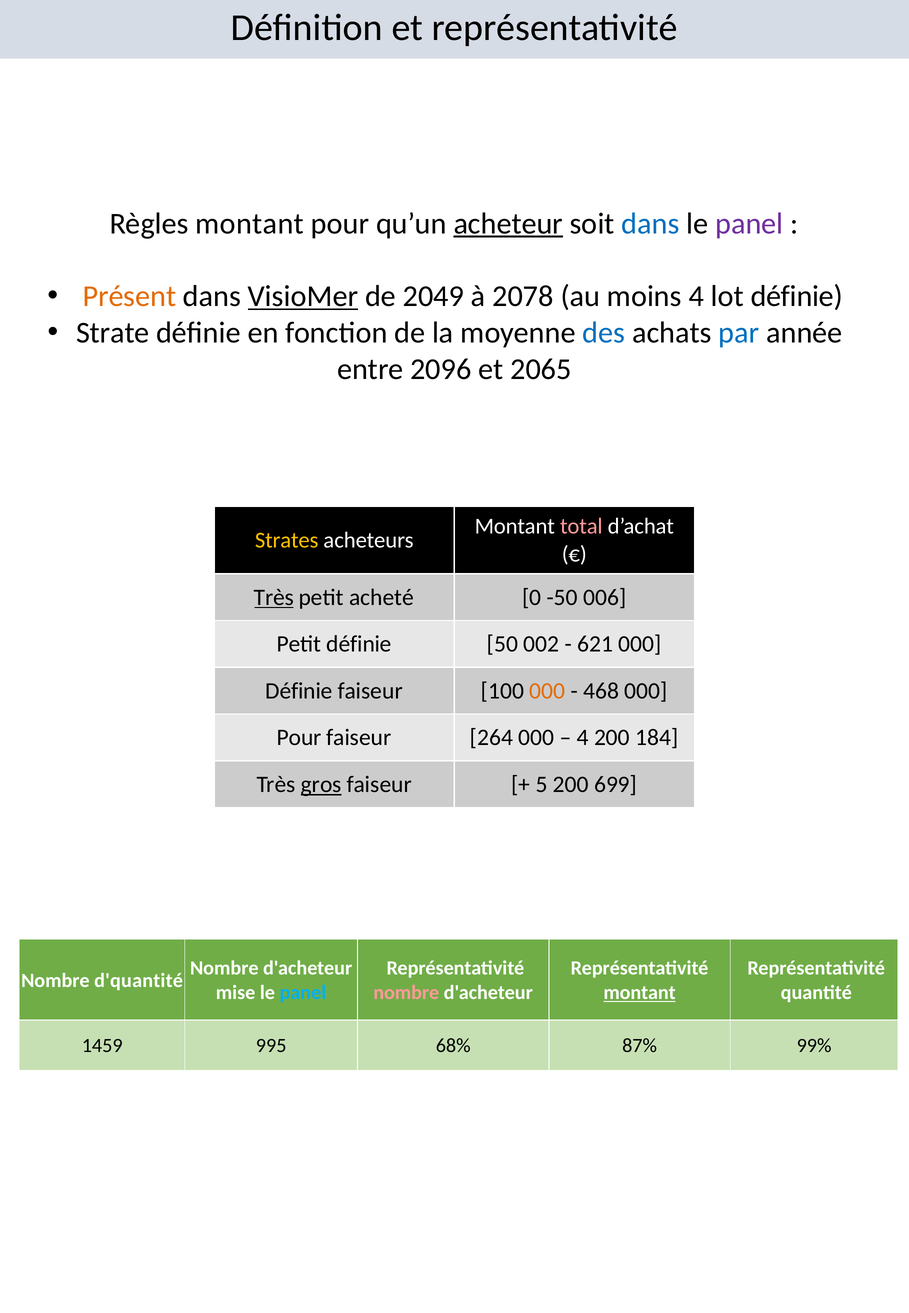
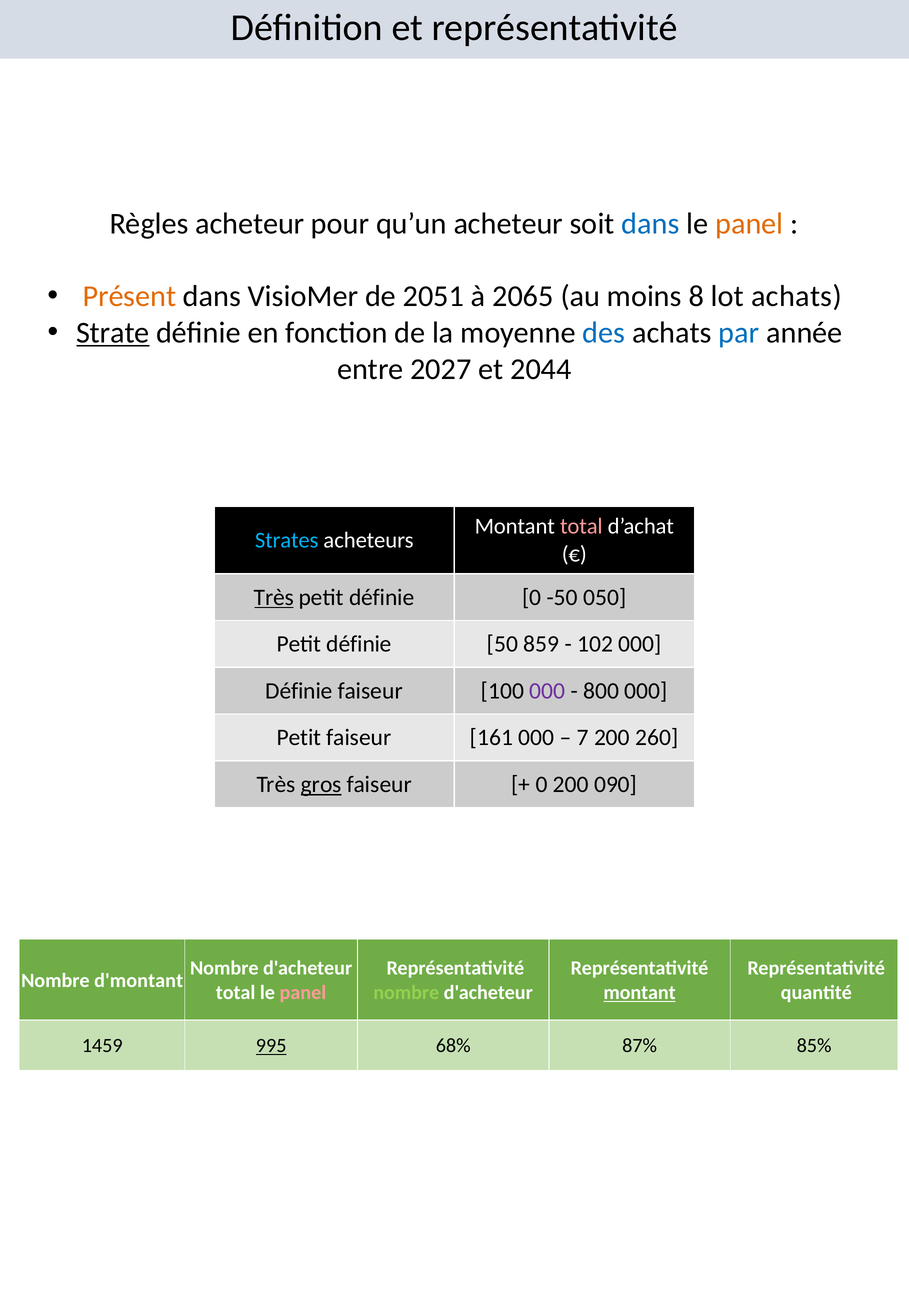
Règles montant: montant -> acheteur
acheteur at (508, 224) underline: present -> none
panel at (749, 224) colour: purple -> orange
VisioMer underline: present -> none
2049: 2049 -> 2051
2078: 2078 -> 2065
moins 4: 4 -> 8
lot définie: définie -> achats
Strate underline: none -> present
2096: 2096 -> 2027
2065: 2065 -> 2044
Strates colour: yellow -> light blue
acheté at (382, 597): acheté -> définie
006: 006 -> 050
002: 002 -> 859
621: 621 -> 102
000 at (547, 691) colour: orange -> purple
468: 468 -> 800
Pour at (299, 738): Pour -> Petit
264: 264 -> 161
4 at (583, 738): 4 -> 7
184: 184 -> 260
5 at (541, 784): 5 -> 0
699: 699 -> 090
d'quantité: d'quantité -> d'montant
mise at (236, 993): mise -> total
panel at (303, 993) colour: light blue -> pink
nombre at (406, 993) colour: pink -> light green
995 underline: none -> present
99%: 99% -> 85%
